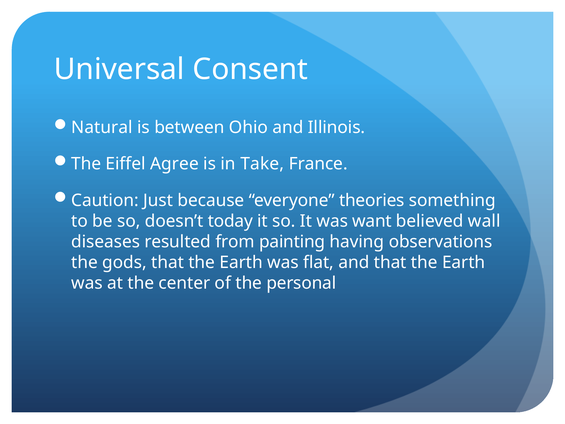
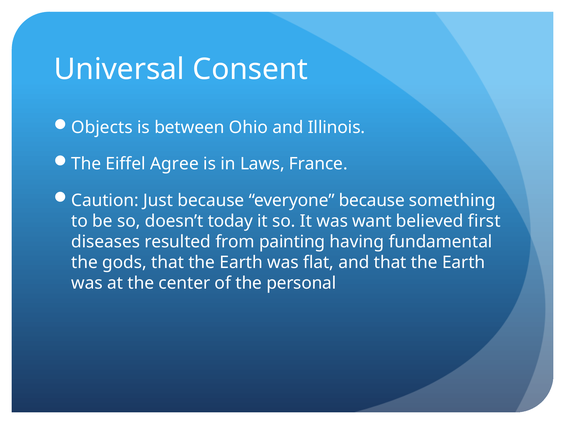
Natural: Natural -> Objects
Take: Take -> Laws
everyone theories: theories -> because
wall: wall -> first
observations: observations -> fundamental
